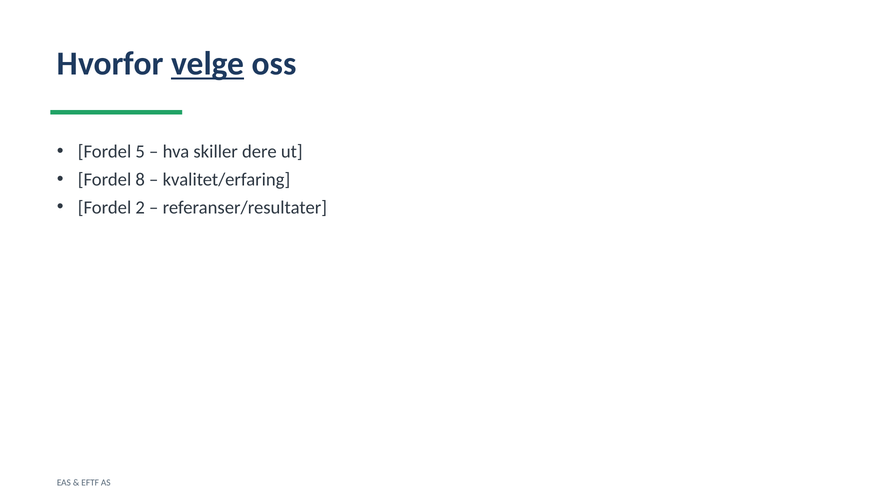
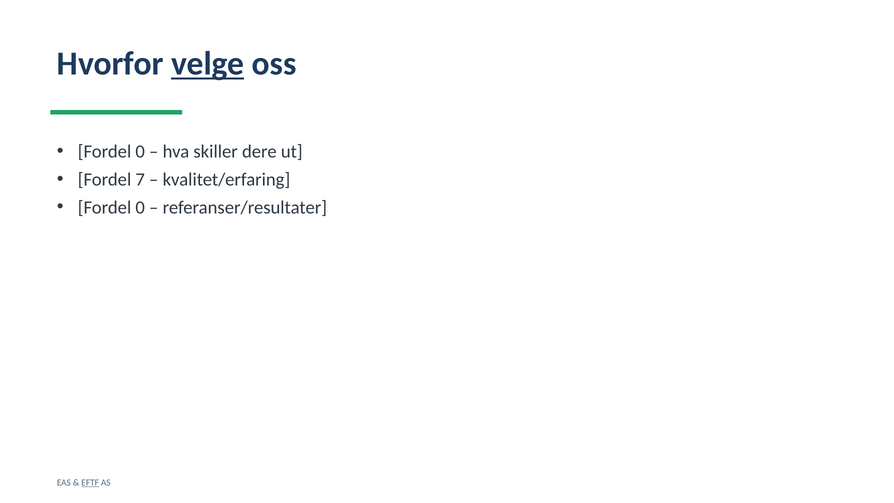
5 at (140, 151): 5 -> 0
8: 8 -> 7
2 at (140, 207): 2 -> 0
EFTF underline: none -> present
